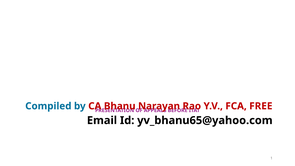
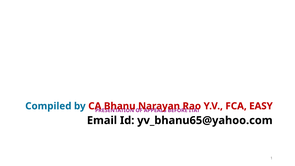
FREE: FREE -> EASY
